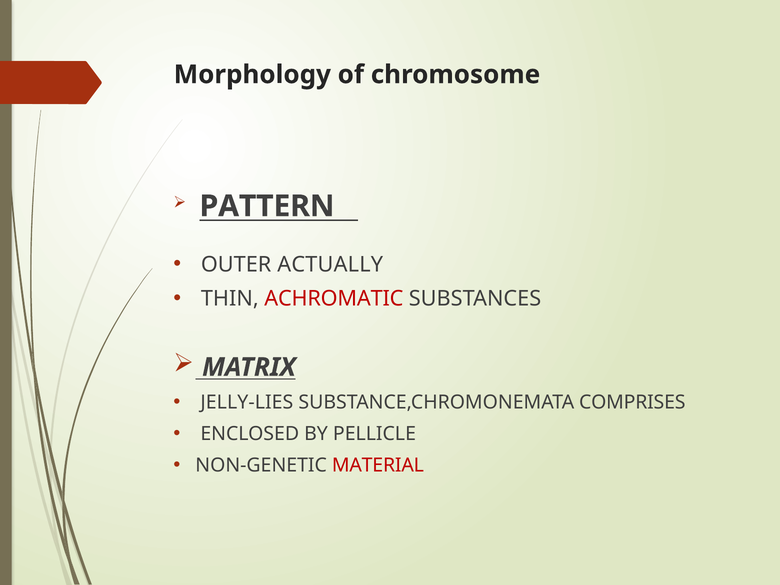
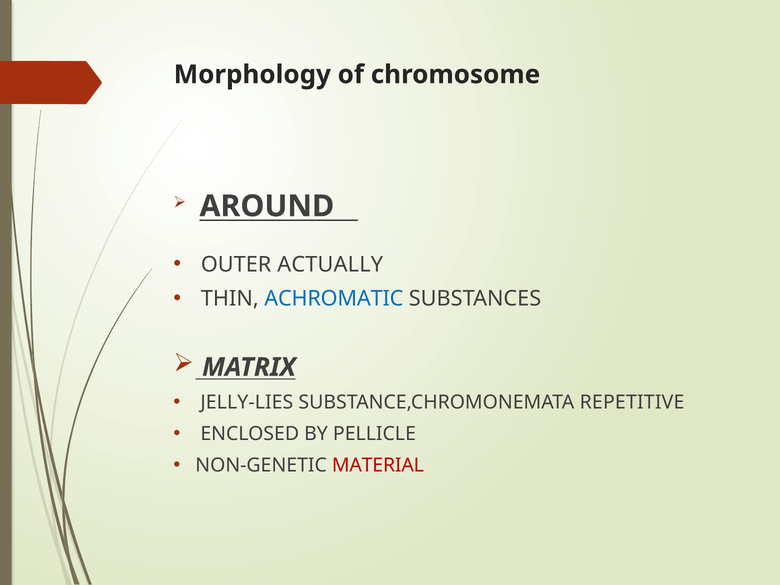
PATTERN: PATTERN -> AROUND
ACHROMATIC colour: red -> blue
COMPRISES: COMPRISES -> REPETITIVE
